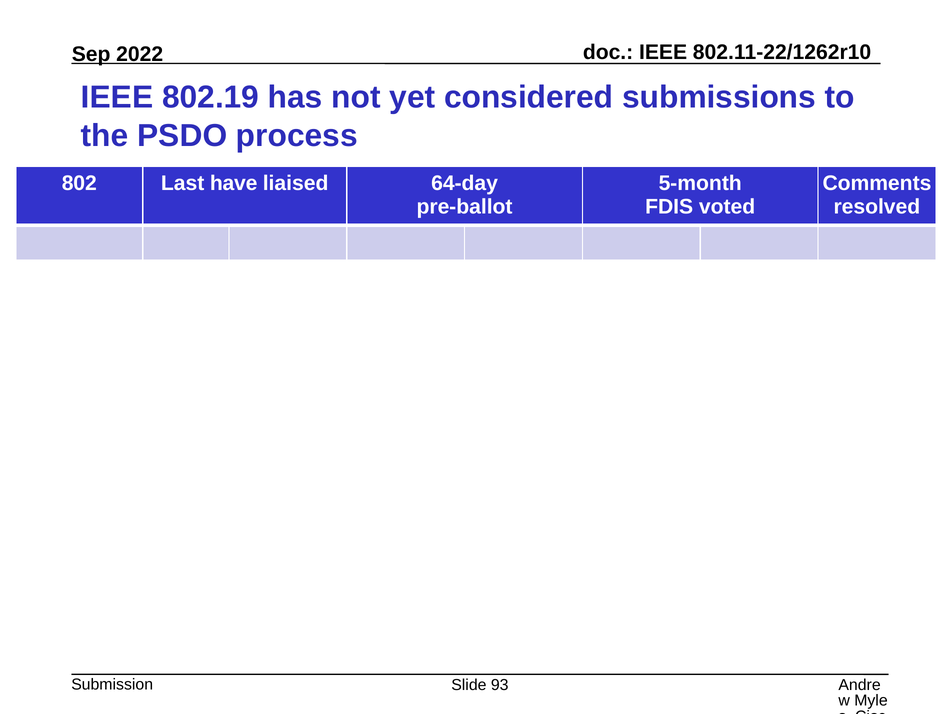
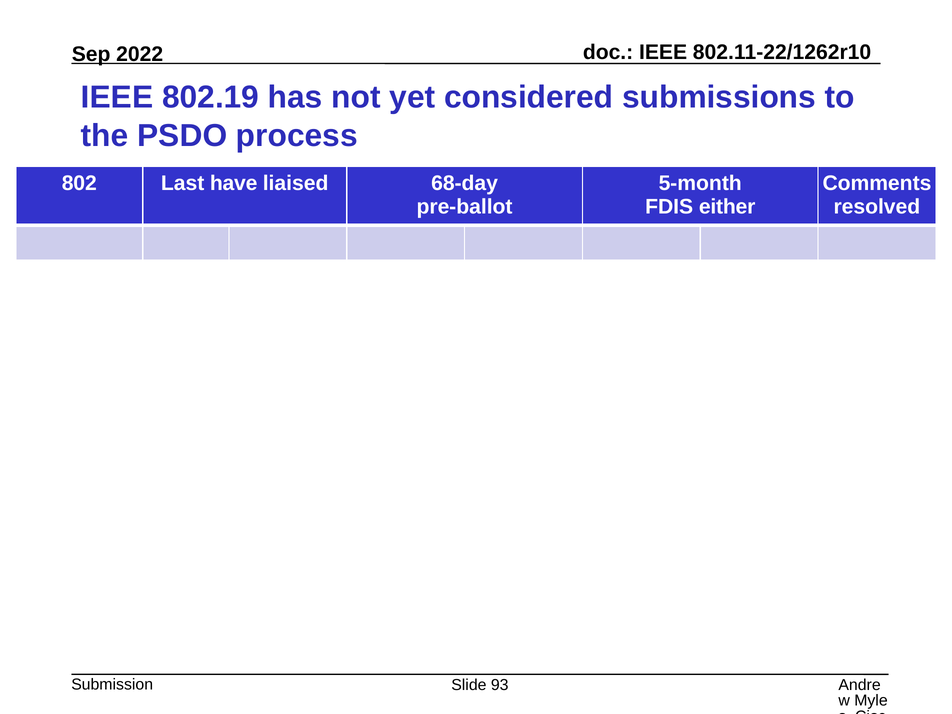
64-day: 64-day -> 68-day
voted: voted -> either
